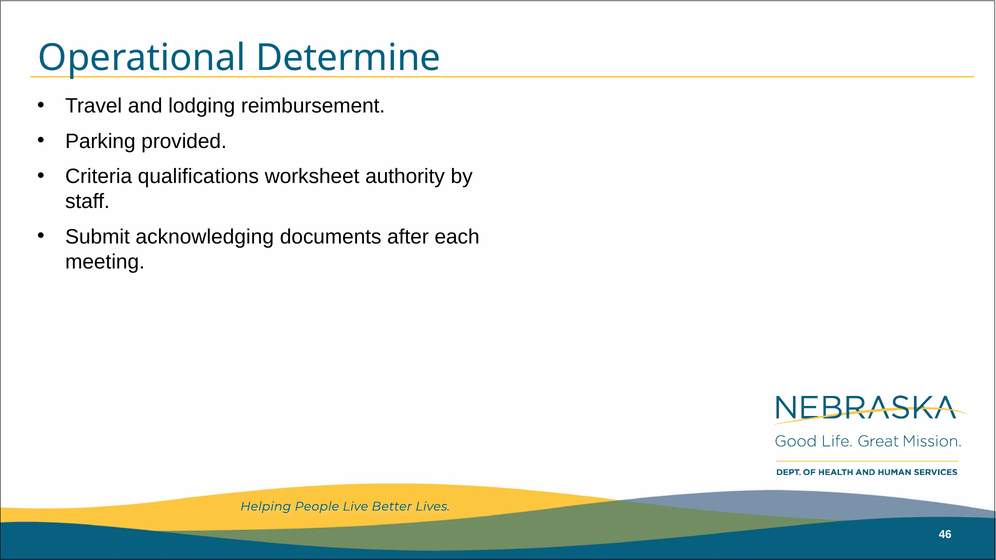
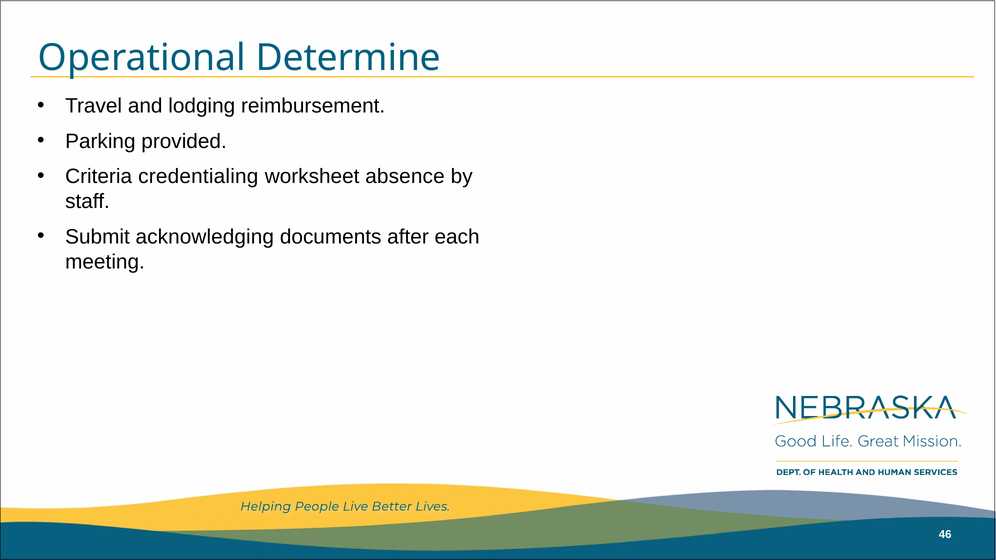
qualifications: qualifications -> credentialing
authority: authority -> absence
